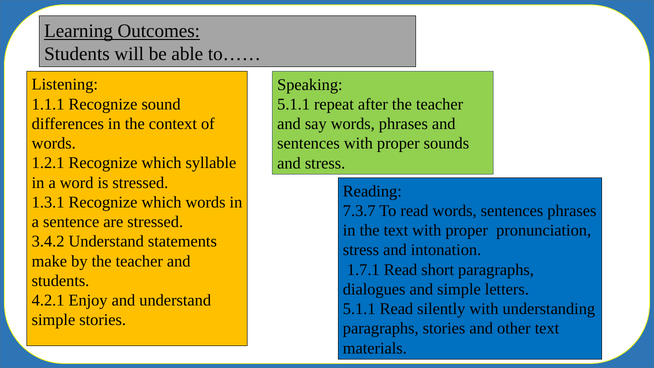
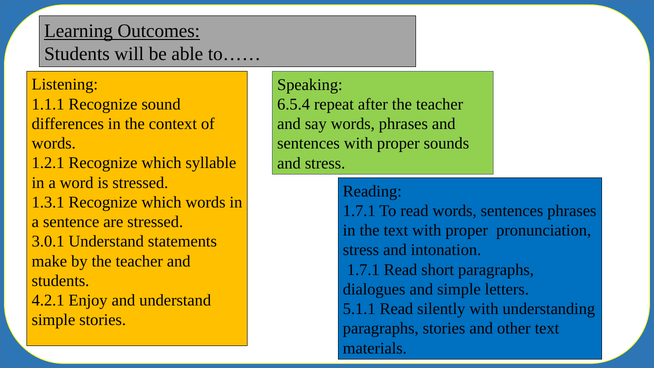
5.1.1 at (294, 104): 5.1.1 -> 6.5.4
7.3.7 at (359, 211): 7.3.7 -> 1.7.1
3.4.2: 3.4.2 -> 3.0.1
